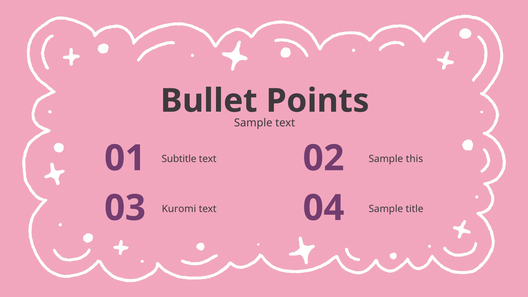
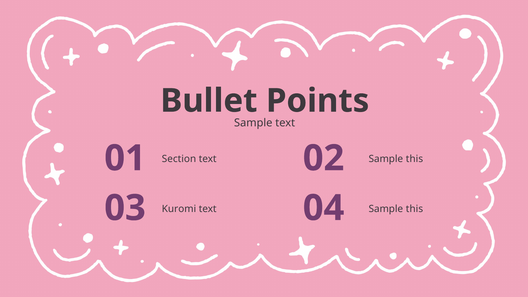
Subtitle: Subtitle -> Section
04 Sample title: title -> this
